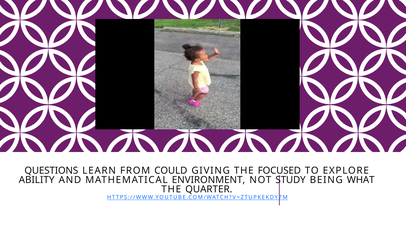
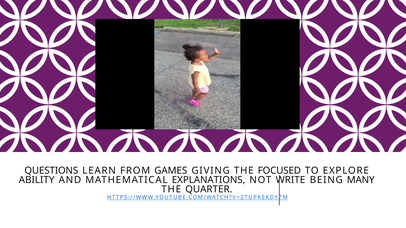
COULD: COULD -> GAMES
ENVIRONMENT: ENVIRONMENT -> EXPLANATIONS
STUDY: STUDY -> WRITE
WHAT: WHAT -> MANY
